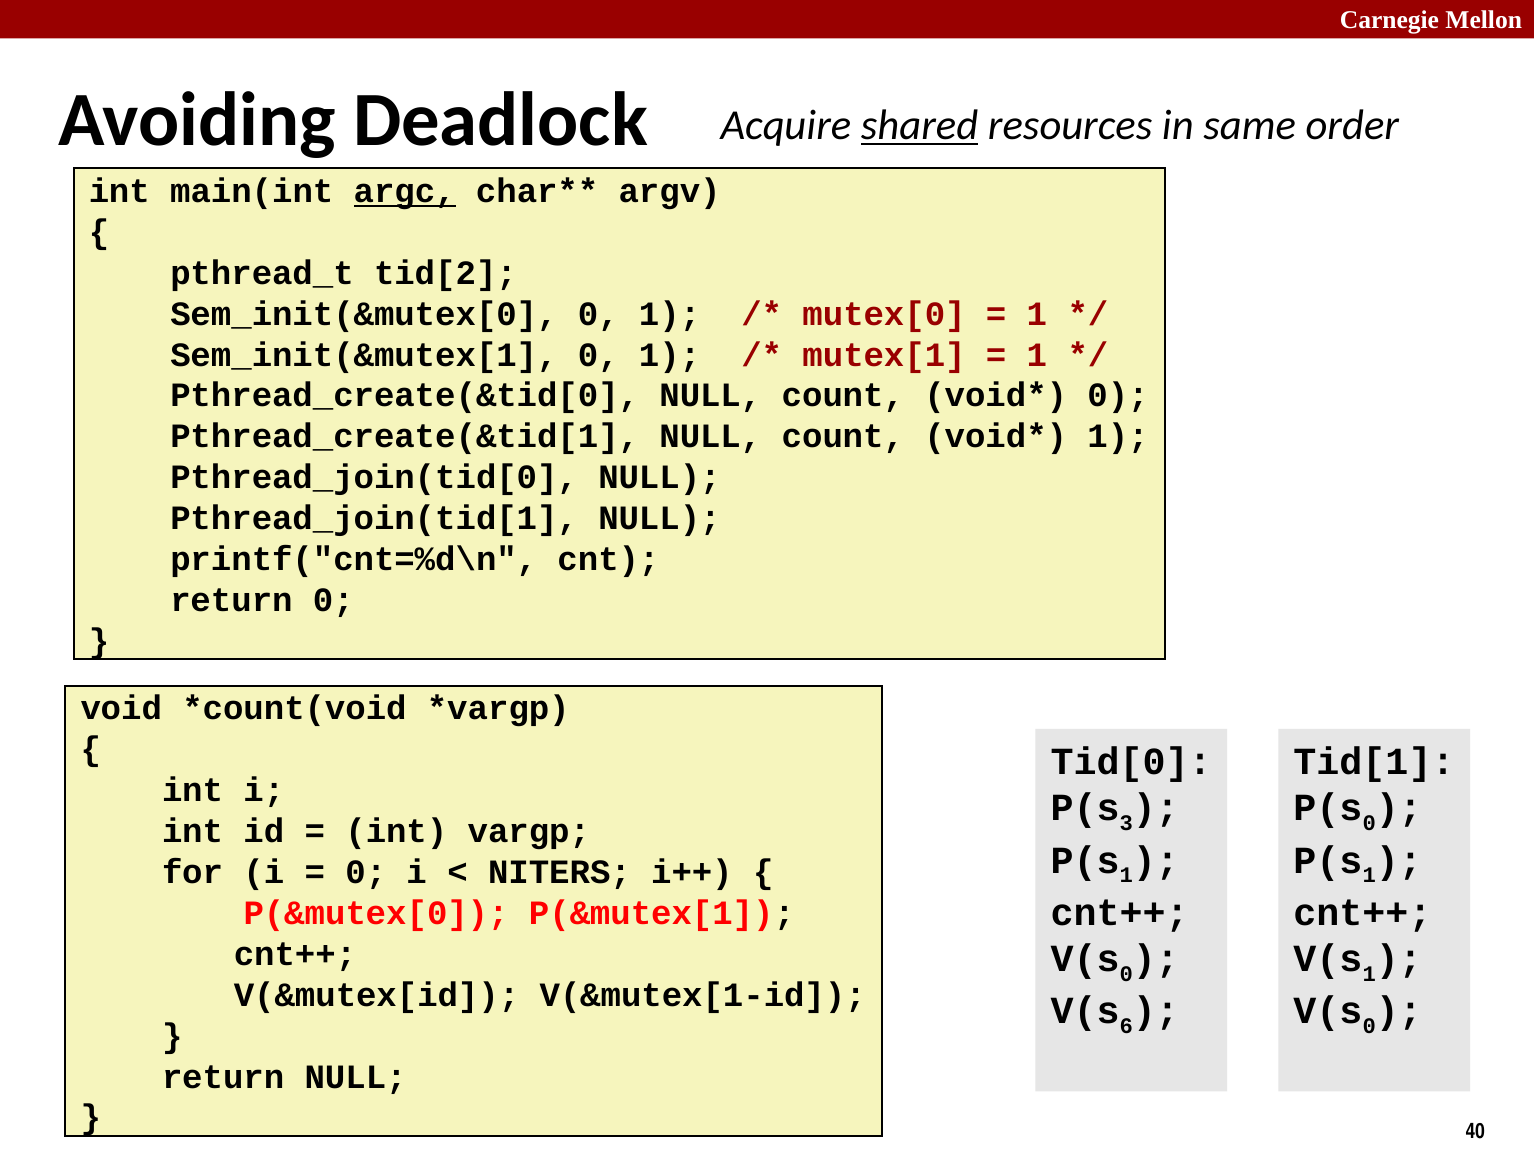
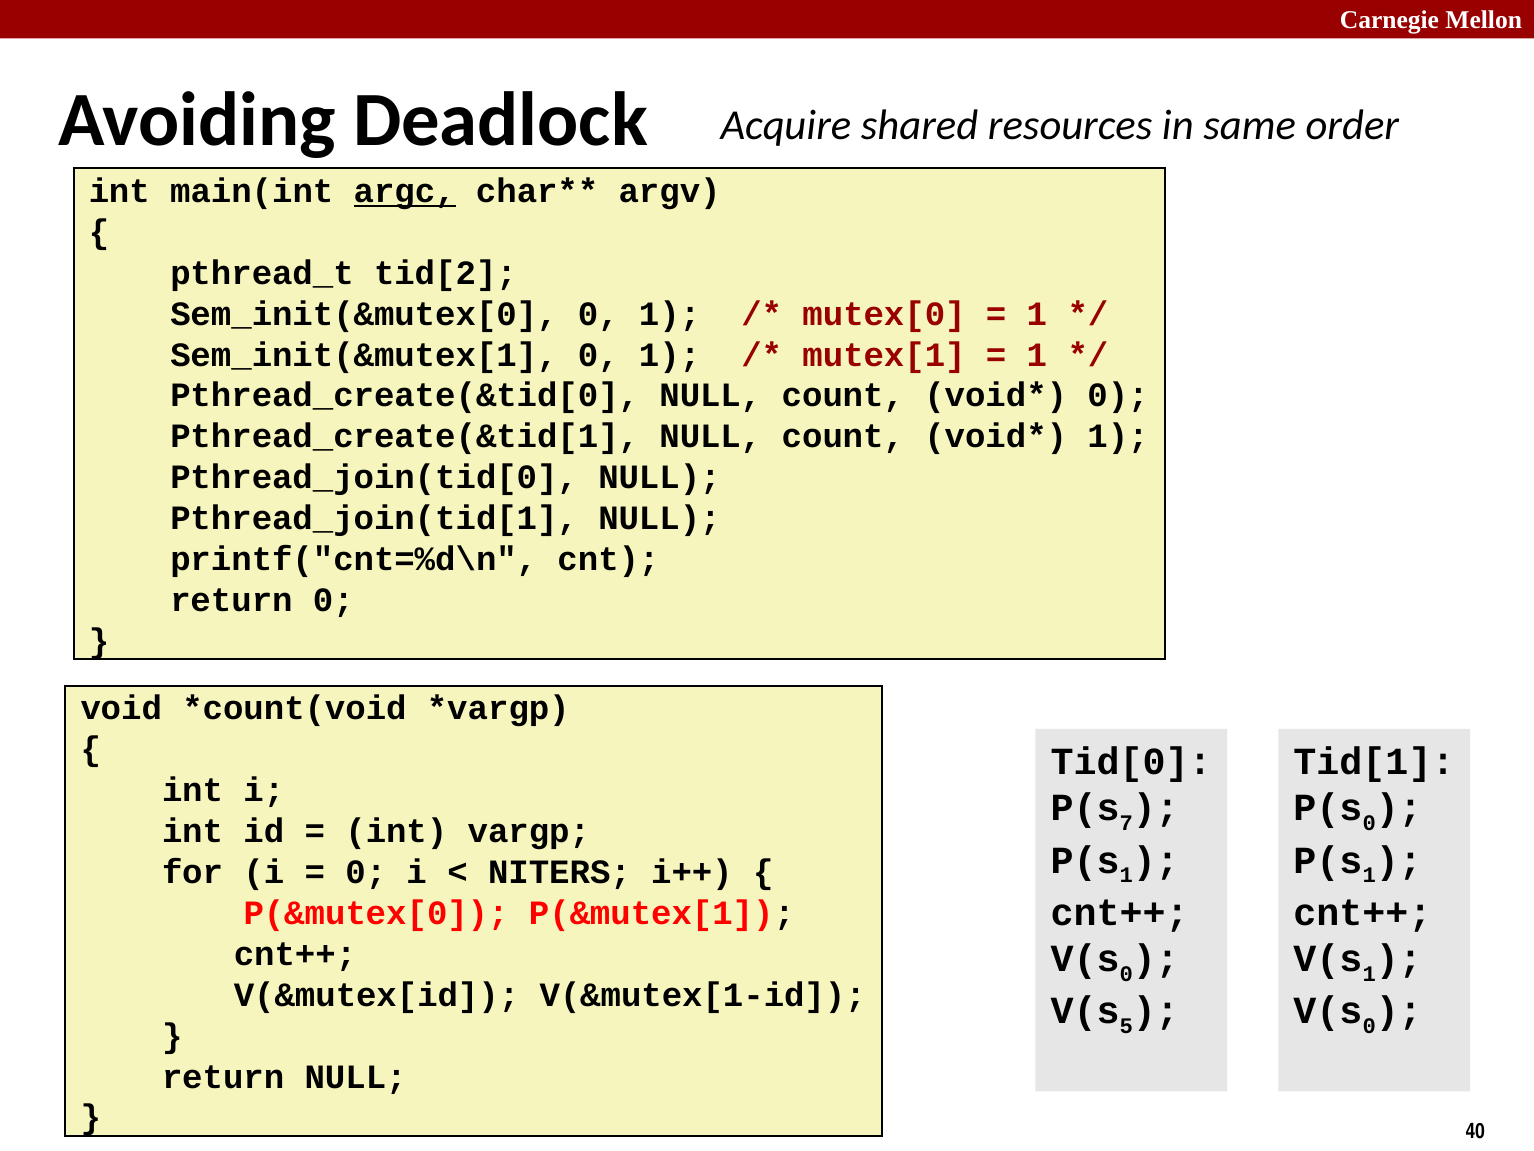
shared underline: present -> none
3: 3 -> 7
6: 6 -> 5
